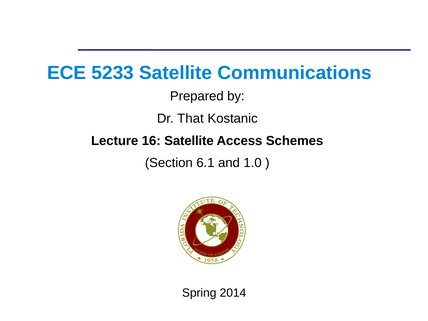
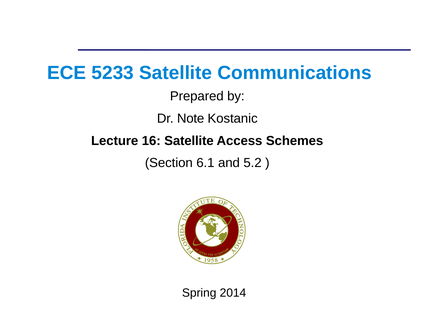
That: That -> Note
1.0: 1.0 -> 5.2
